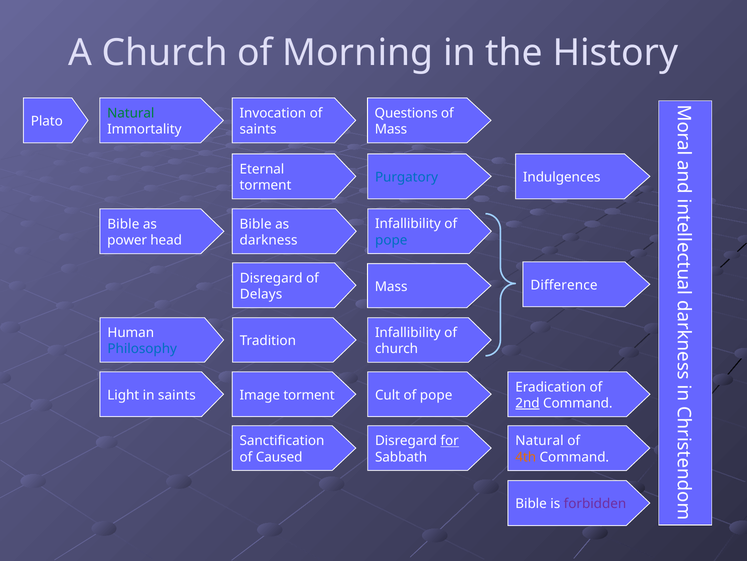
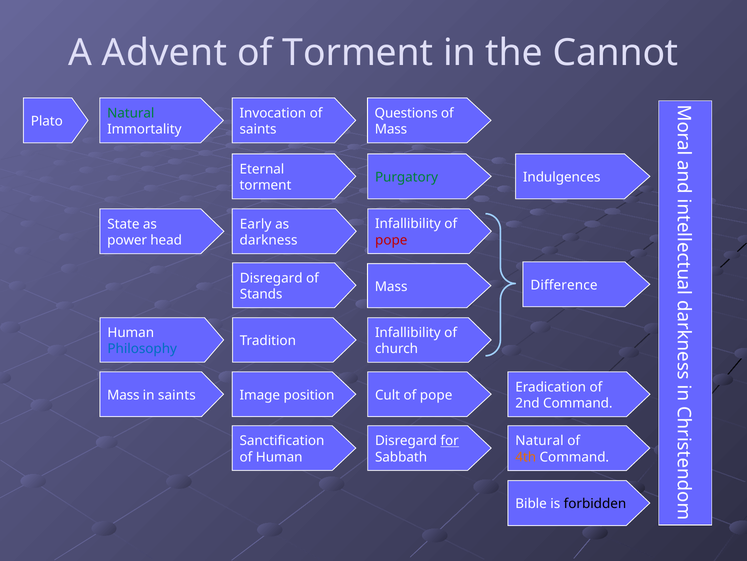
A Church: Church -> Advent
of Morning: Morning -> Torment
History: History -> Cannot
Purgatory colour: blue -> green
Bible at (123, 224): Bible -> State
Bible at (256, 224): Bible -> Early
pope at (391, 240) colour: blue -> red
Delays: Delays -> Stands
Light at (123, 395): Light -> Mass
Image torment: torment -> position
2nd underline: present -> none
of Caused: Caused -> Human
forbidden colour: purple -> black
